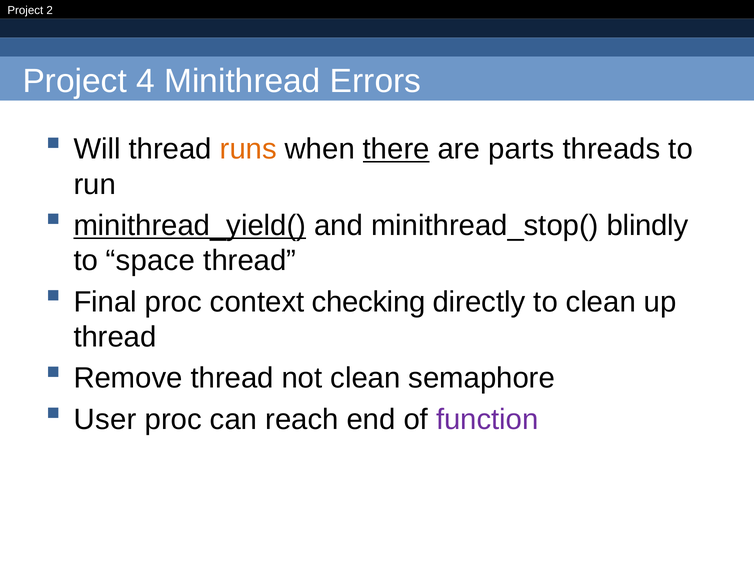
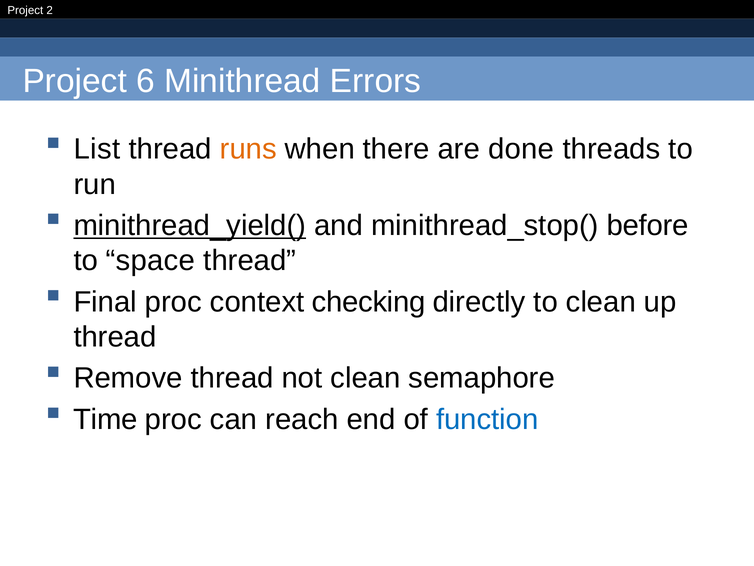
4: 4 -> 6
Will: Will -> List
there underline: present -> none
parts: parts -> done
blindly: blindly -> before
User: User -> Time
function colour: purple -> blue
